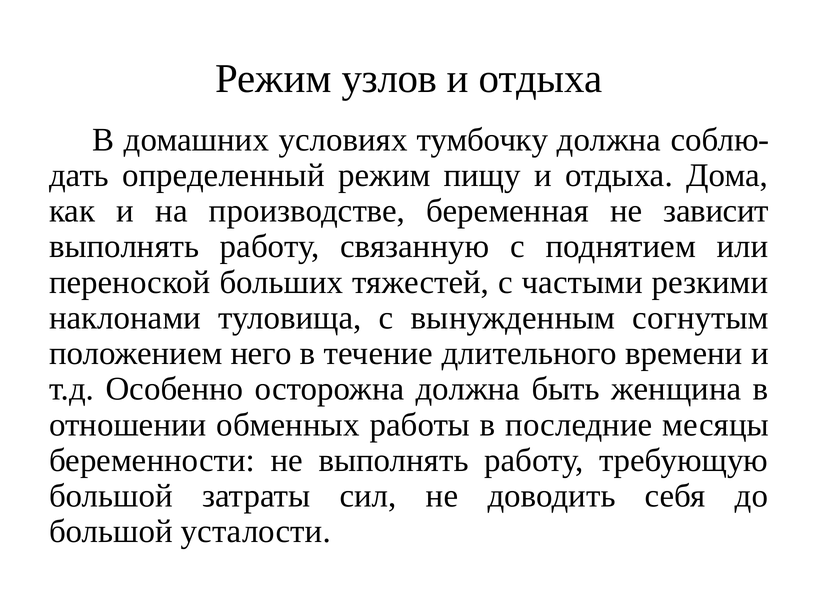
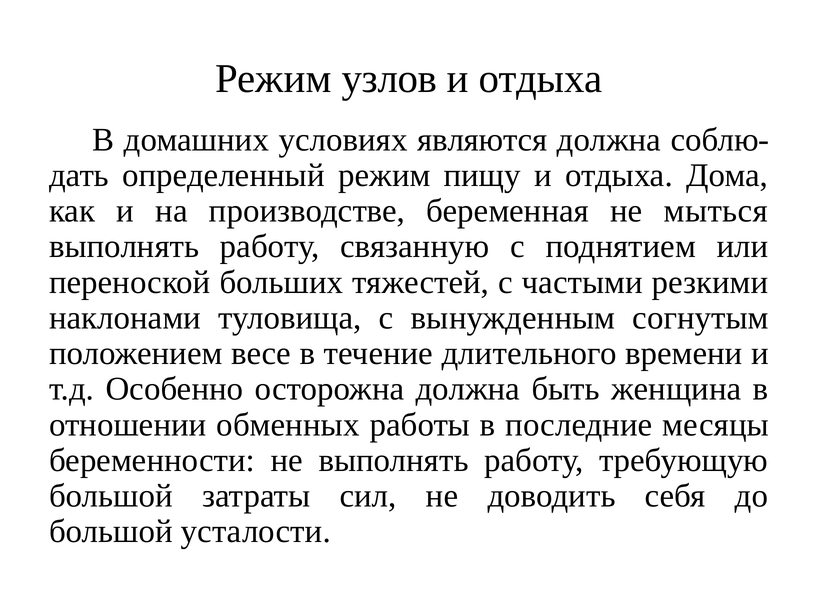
тумбочку: тумбочку -> являются
зависит: зависит -> мыться
него: него -> весе
